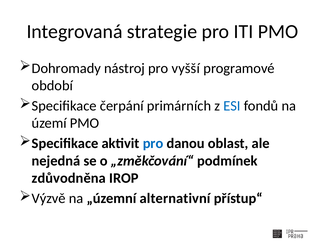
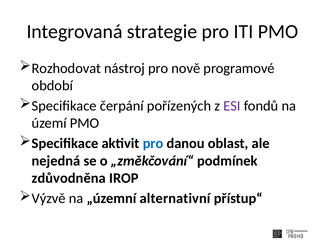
Dohromady: Dohromady -> Rozhodovat
vyšší: vyšší -> nově
primárních: primárních -> pořízených
ESI colour: blue -> purple
